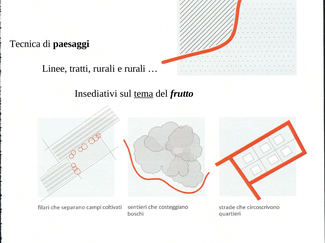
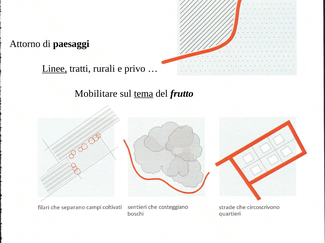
Tecnica: Tecnica -> Attorno
Linee underline: none -> present
e rurali: rurali -> privo
Insediativi: Insediativi -> Mobilitare
